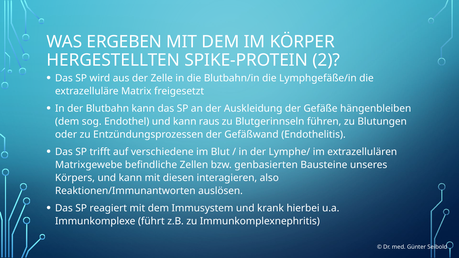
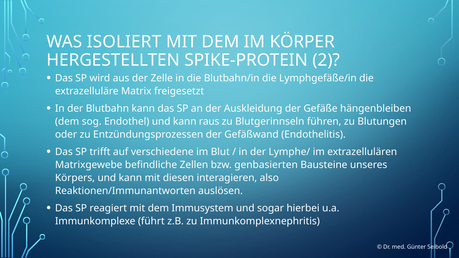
ERGEBEN: ERGEBEN -> ISOLIERT
krank: krank -> sogar
